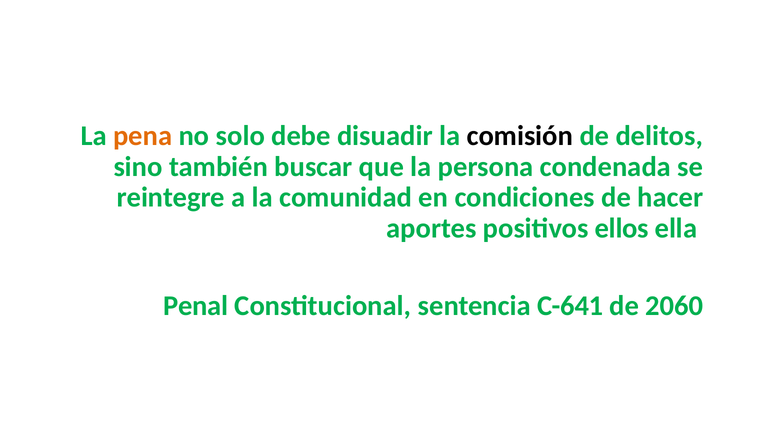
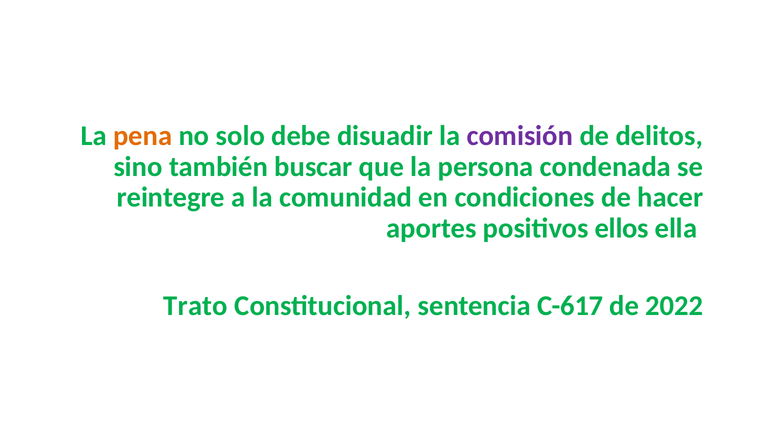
comisión colour: black -> purple
Penal: Penal -> Trato
C-641: C-641 -> C-617
2060: 2060 -> 2022
